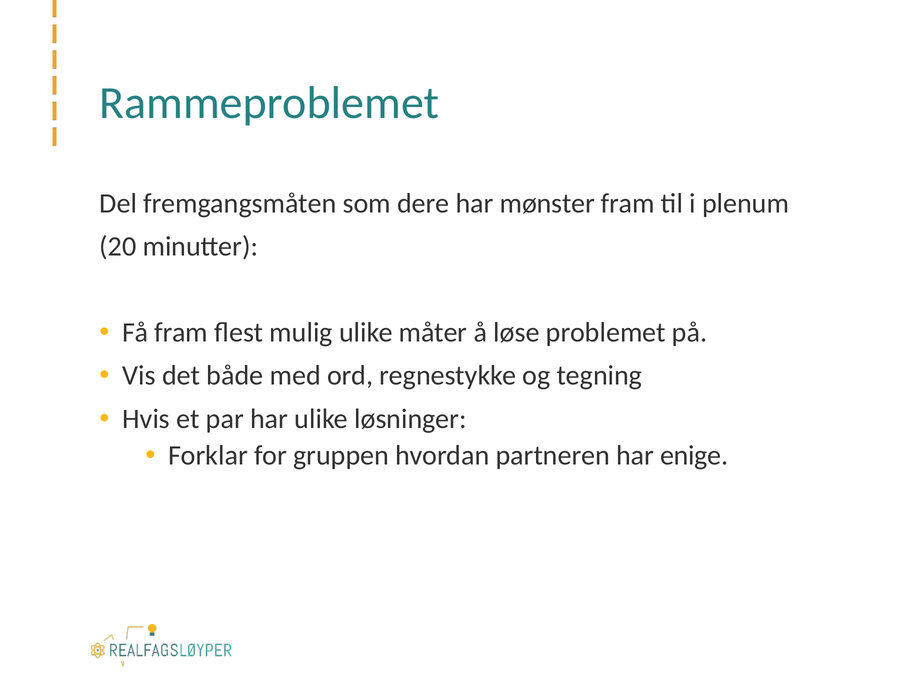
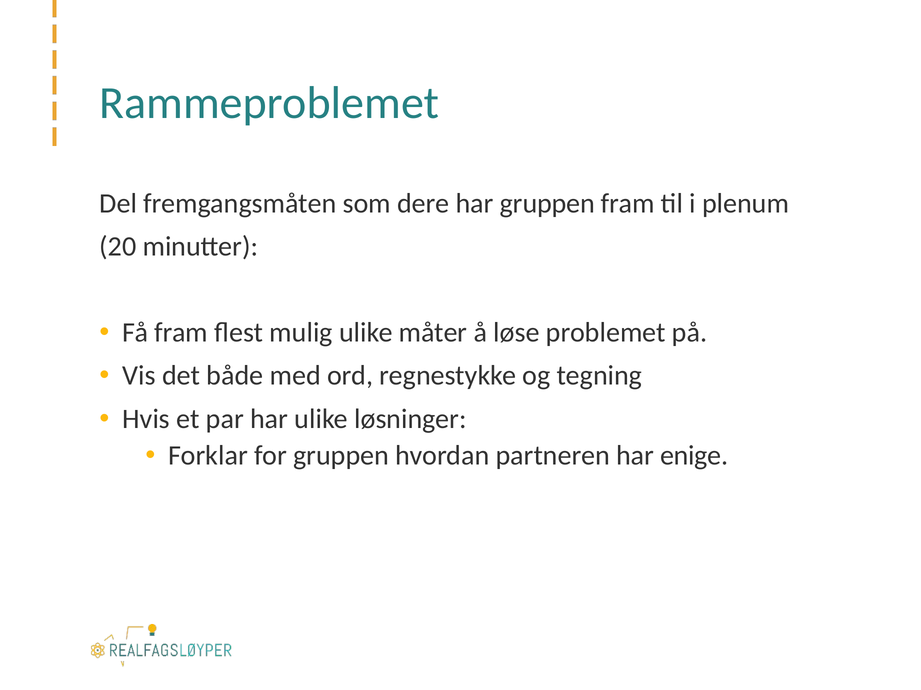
har mønster: mønster -> gruppen
